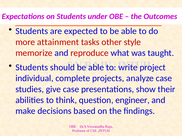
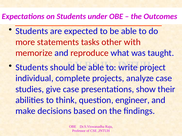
attainment: attainment -> statements
style: style -> with
